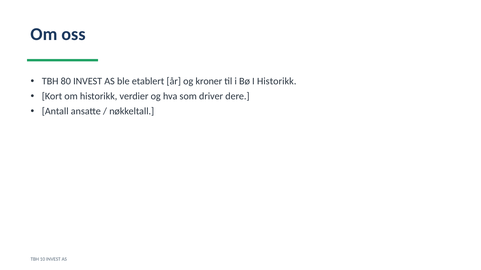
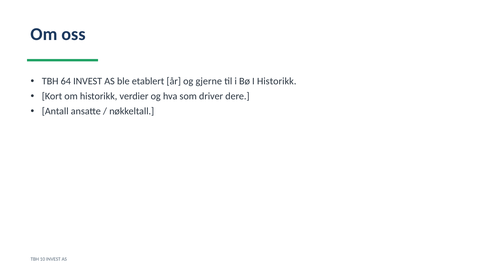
80: 80 -> 64
kroner: kroner -> gjerne
